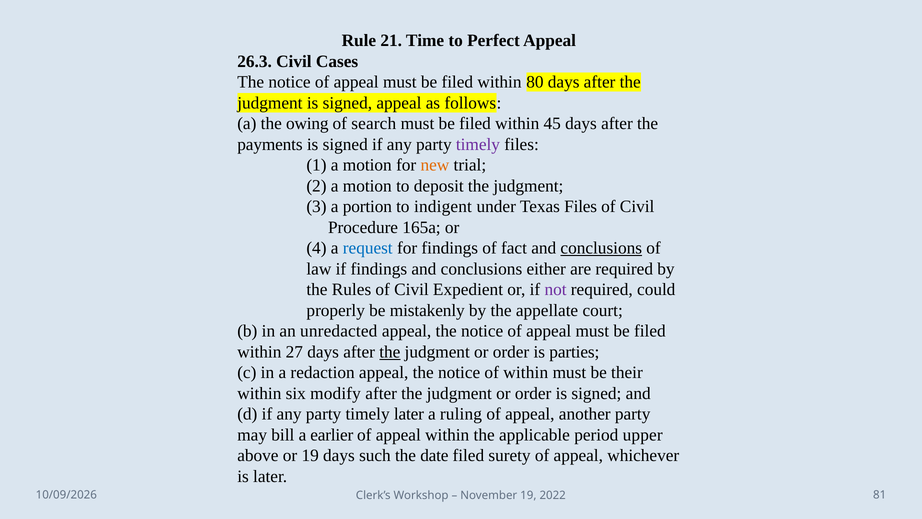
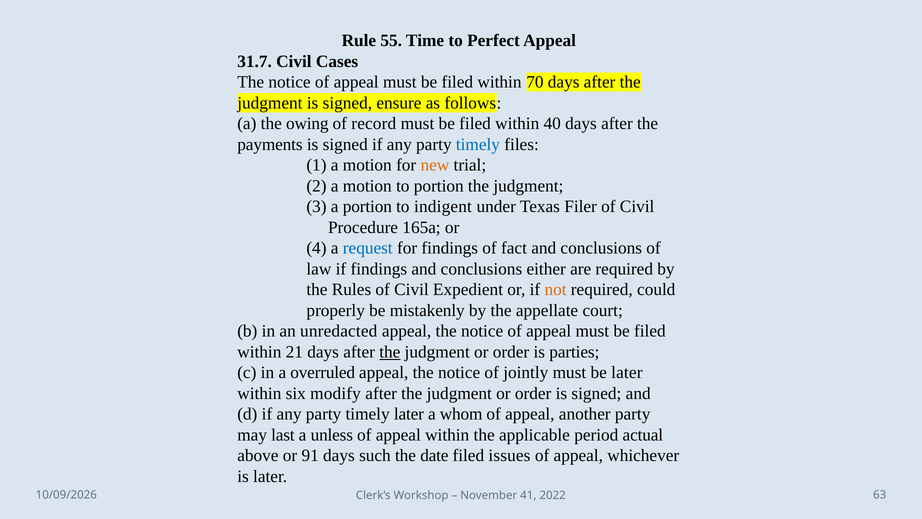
21: 21 -> 55
26.3: 26.3 -> 31.7
80: 80 -> 70
signed appeal: appeal -> ensure
search: search -> record
45: 45 -> 40
timely at (478, 144) colour: purple -> blue
to deposit: deposit -> portion
Texas Files: Files -> Filer
conclusions at (601, 248) underline: present -> none
not colour: purple -> orange
27: 27 -> 21
redaction: redaction -> overruled
of within: within -> jointly
be their: their -> later
ruling: ruling -> whom
bill: bill -> last
earlier: earlier -> unless
upper: upper -> actual
or 19: 19 -> 91
surety: surety -> issues
November 19: 19 -> 41
81: 81 -> 63
